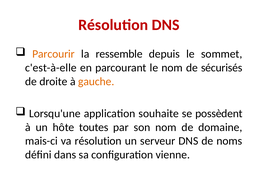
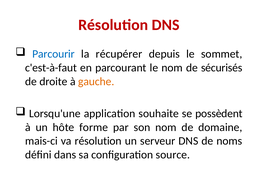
Parcourir colour: orange -> blue
ressemble: ressemble -> récupérer
c'est-à-elle: c'est-à-elle -> c'est-à-faut
toutes: toutes -> forme
vienne: vienne -> source
